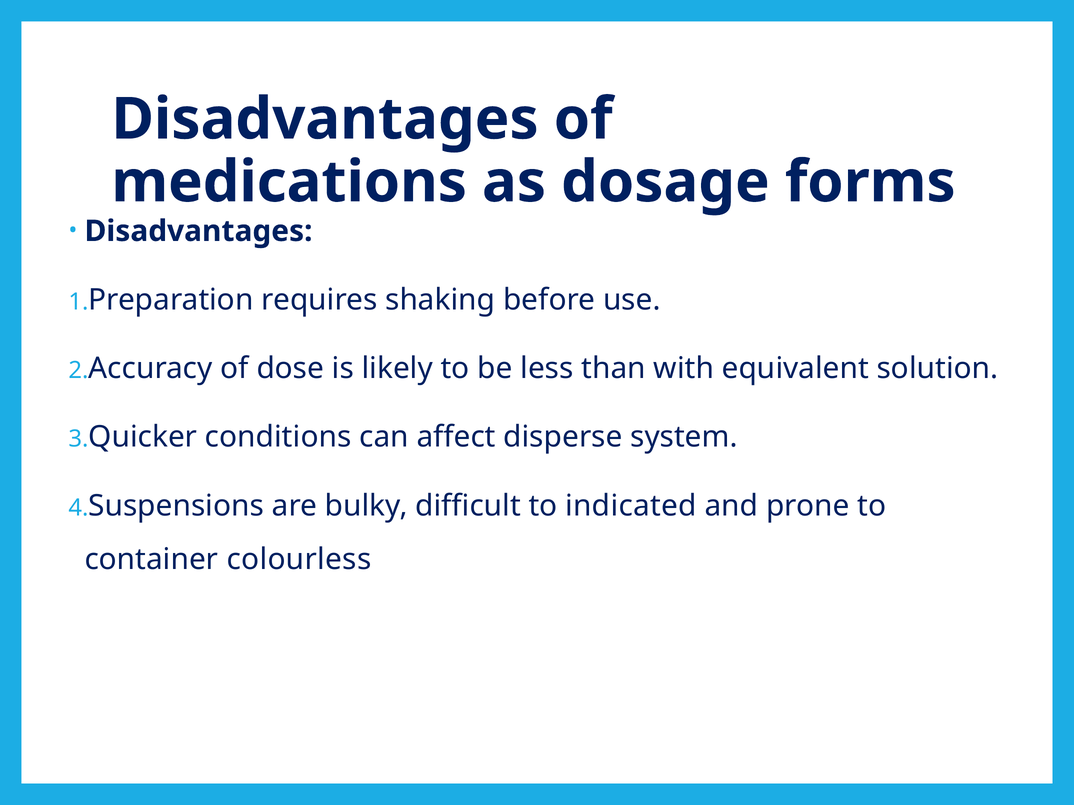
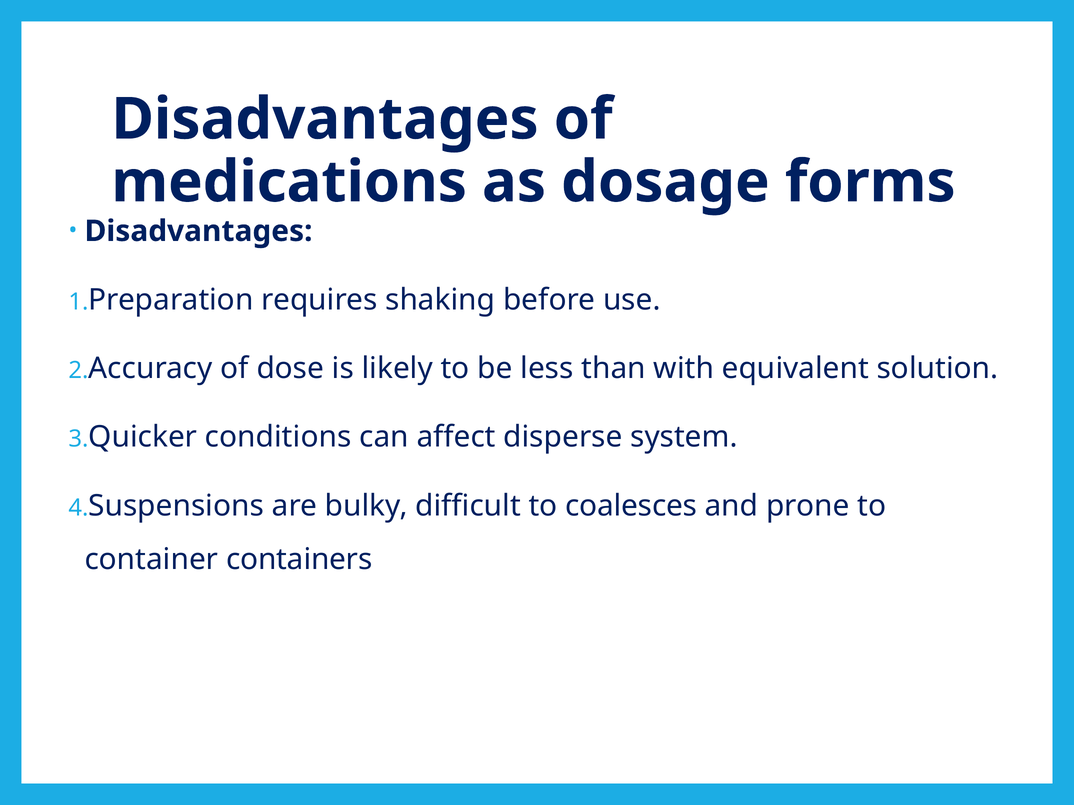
indicated: indicated -> coalesces
colourless: colourless -> containers
